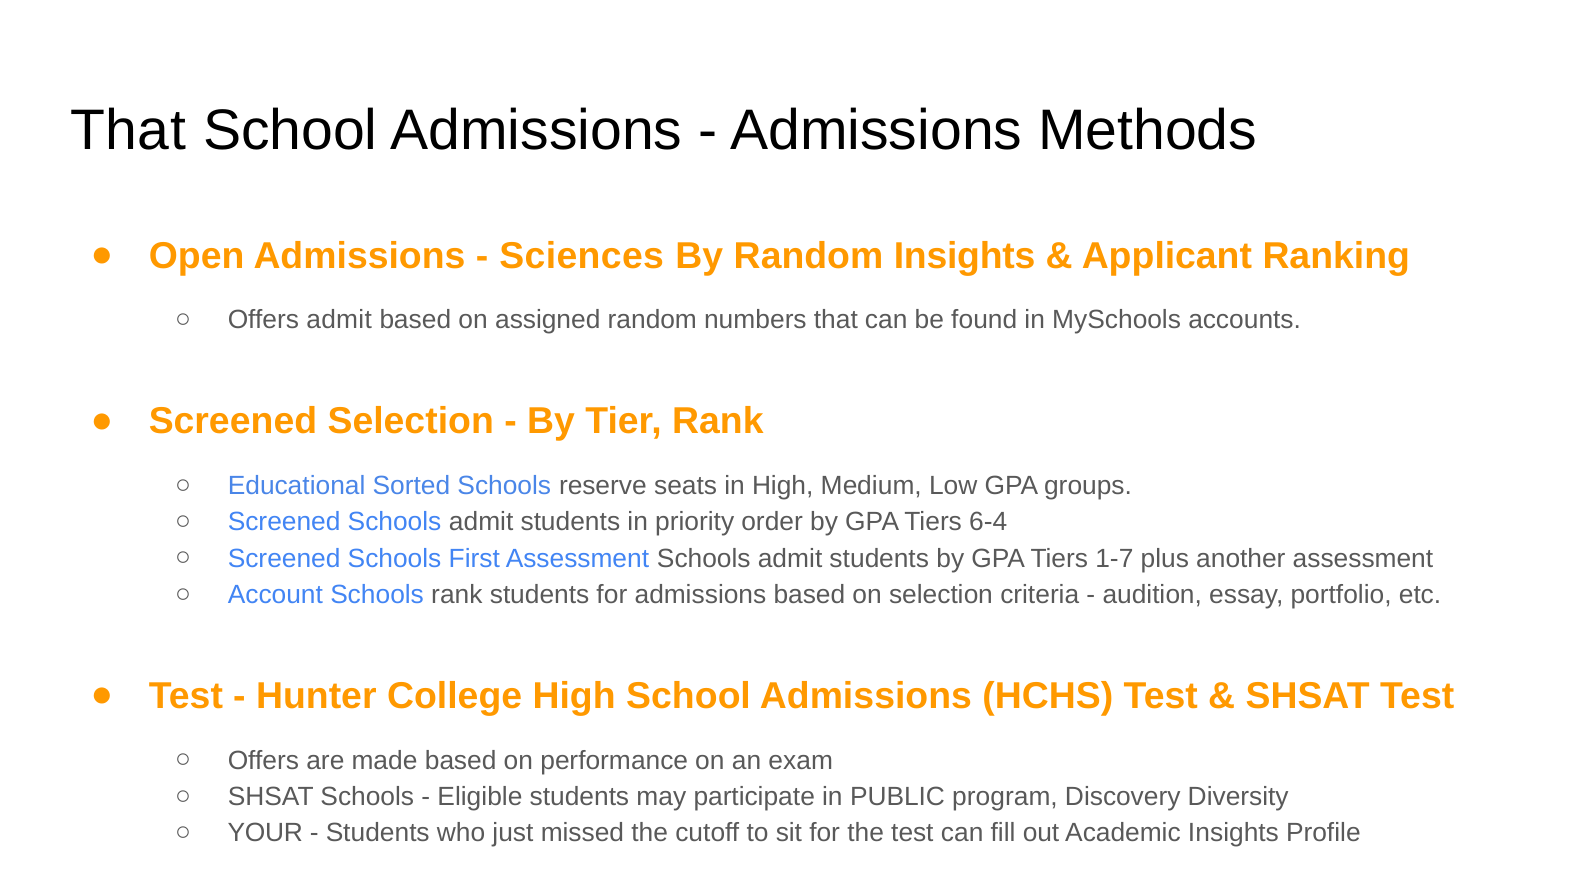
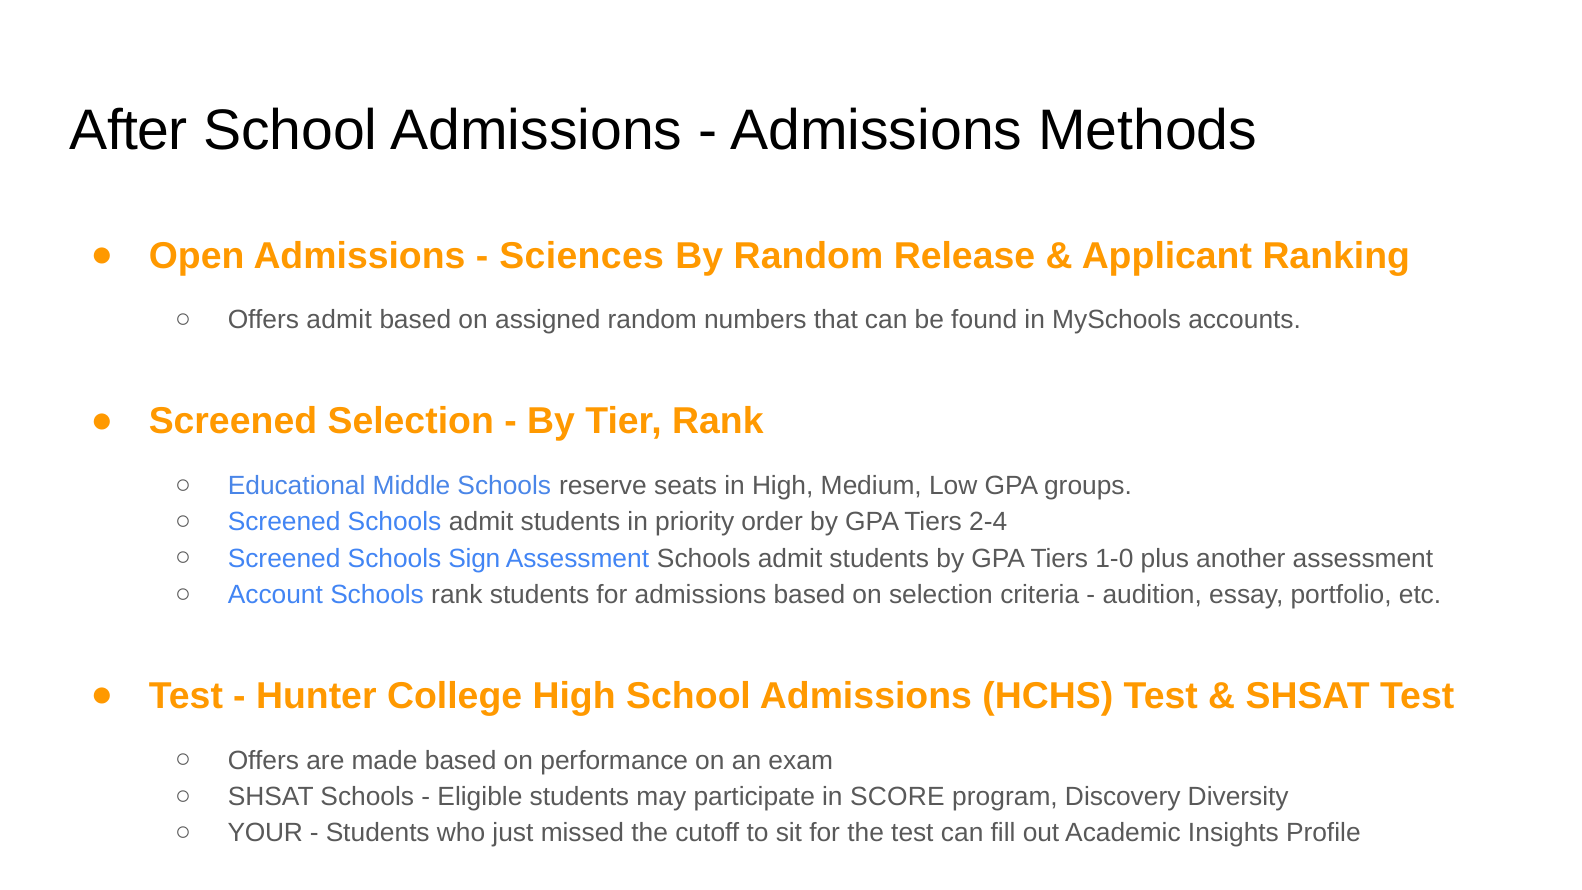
That at (128, 131): That -> After
Random Insights: Insights -> Release
Sorted: Sorted -> Middle
6-4: 6-4 -> 2-4
First: First -> Sign
1-7: 1-7 -> 1-0
PUBLIC: PUBLIC -> SCORE
